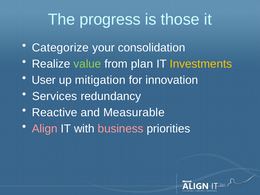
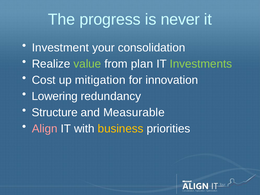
those: those -> never
Categorize: Categorize -> Investment
Investments colour: yellow -> light green
User: User -> Cost
Services: Services -> Lowering
Reactive: Reactive -> Structure
business colour: pink -> yellow
